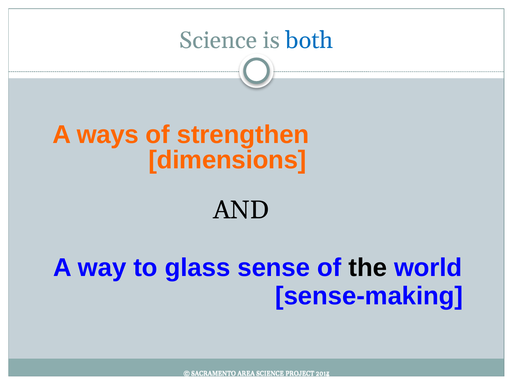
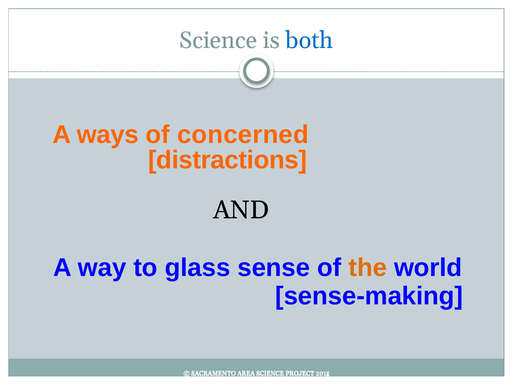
strengthen: strengthen -> concerned
dimensions: dimensions -> distractions
the colour: black -> orange
